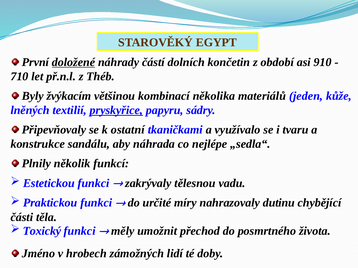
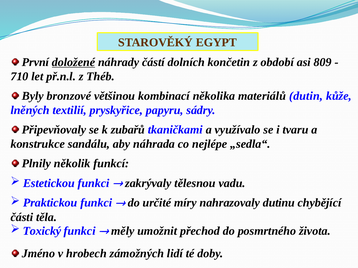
910: 910 -> 809
žvýkacím: žvýkacím -> bronzové
jeden: jeden -> dutin
pryskyřice underline: present -> none
ostatní: ostatní -> zubařů
